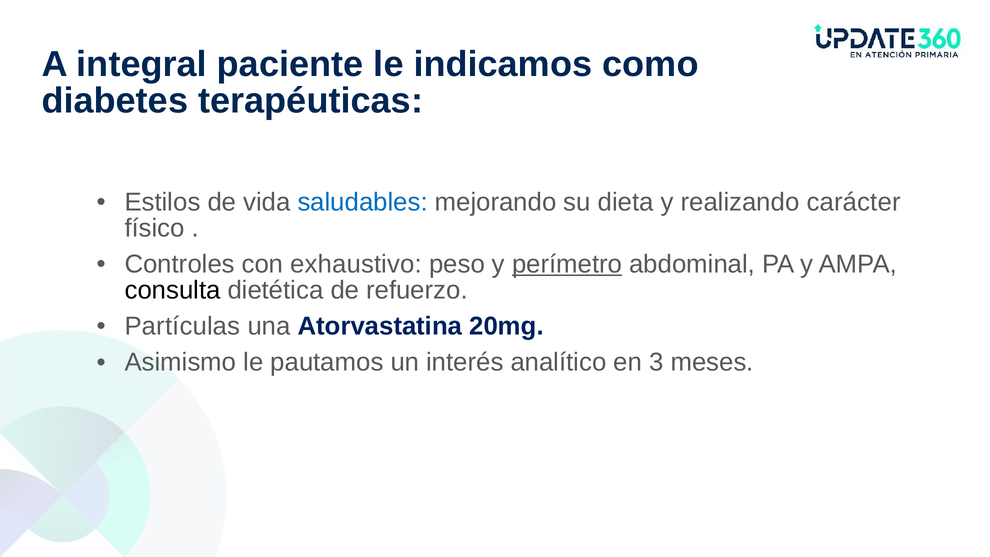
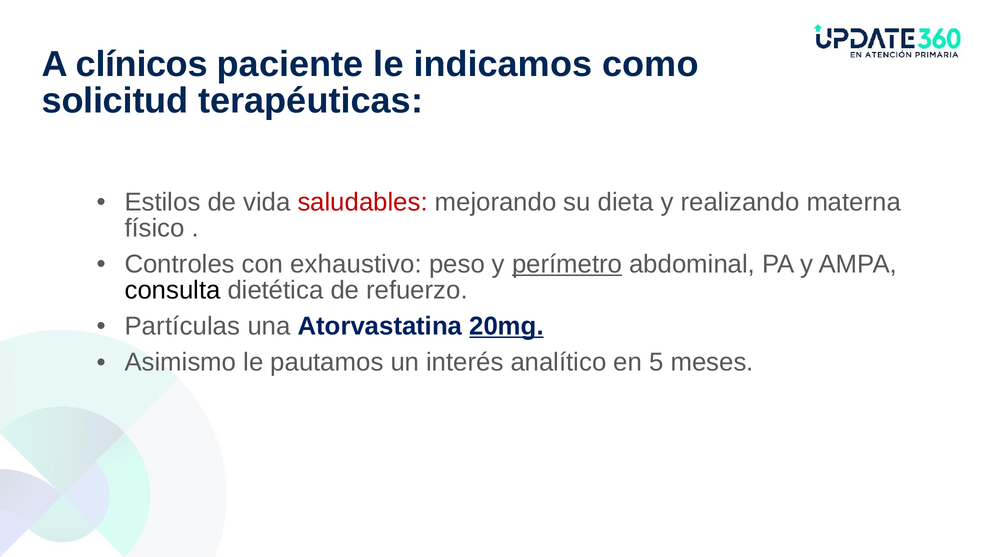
integral: integral -> clínicos
diabetes: diabetes -> solicitud
saludables colour: blue -> red
carácter: carácter -> materna
20mg underline: none -> present
3: 3 -> 5
